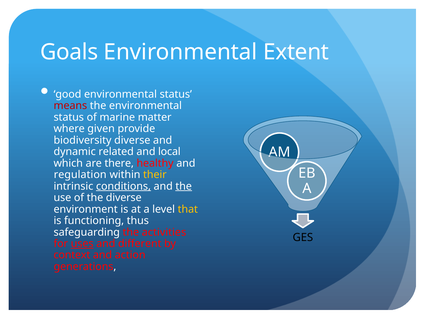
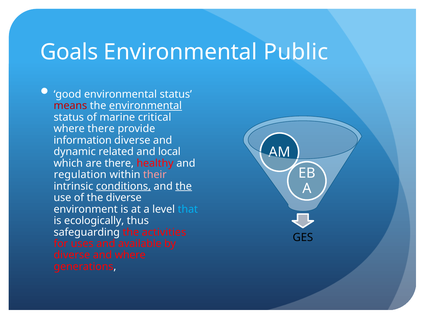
Extent: Extent -> Public
environmental at (145, 106) underline: none -> present
matter: matter -> critical
where given: given -> there
biodiversity: biodiversity -> information
their colour: yellow -> pink
that colour: yellow -> light blue
functioning: functioning -> ecologically
uses underline: present -> none
different: different -> available
context at (72, 255): context -> diverse
and action: action -> where
